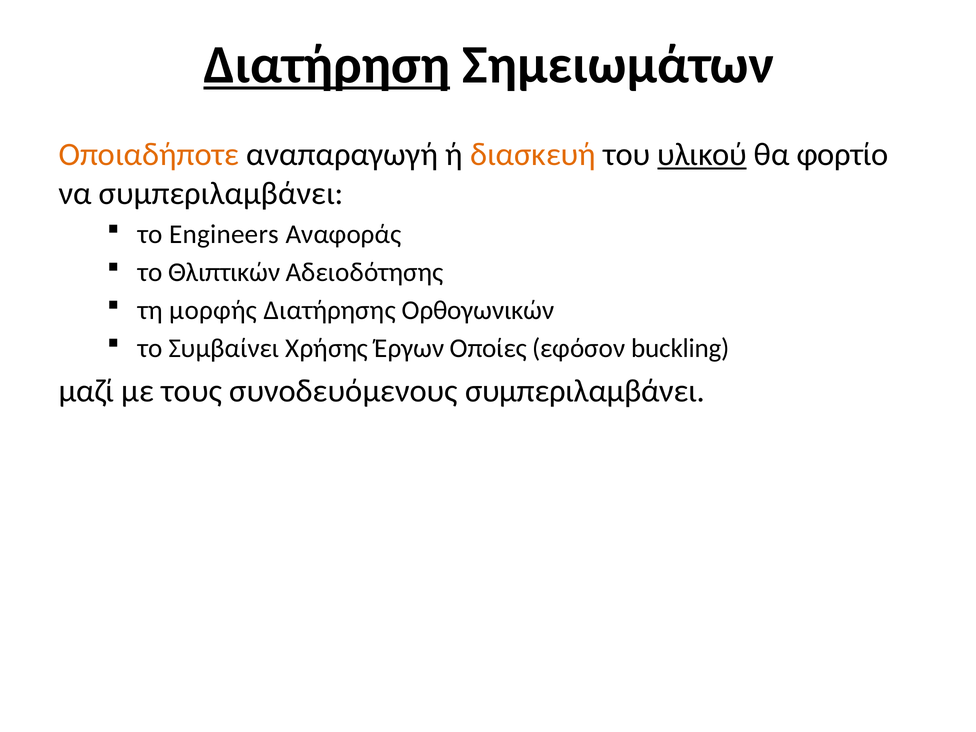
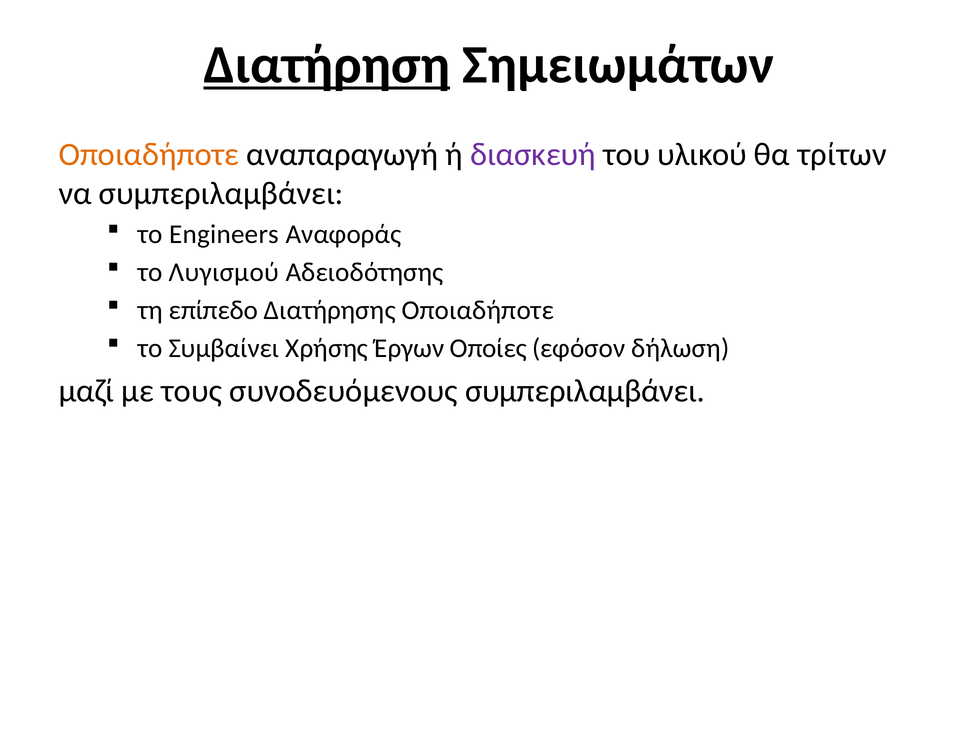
διασκευή colour: orange -> purple
υλικού underline: present -> none
φορτίο: φορτίο -> τρίτων
Θλιπτικών: Θλιπτικών -> Λυγισμού
μορφής: μορφής -> επίπεδο
Διατήρησης Ορθογωνικών: Ορθογωνικών -> Οποιαδήποτε
buckling: buckling -> δήλωση
